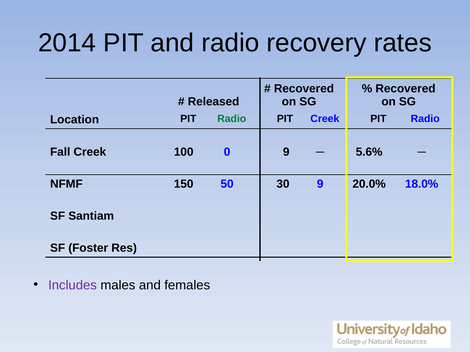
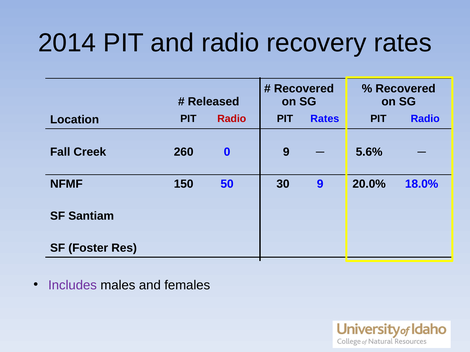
Radio at (232, 119) colour: green -> red
PIT Creek: Creek -> Rates
100: 100 -> 260
